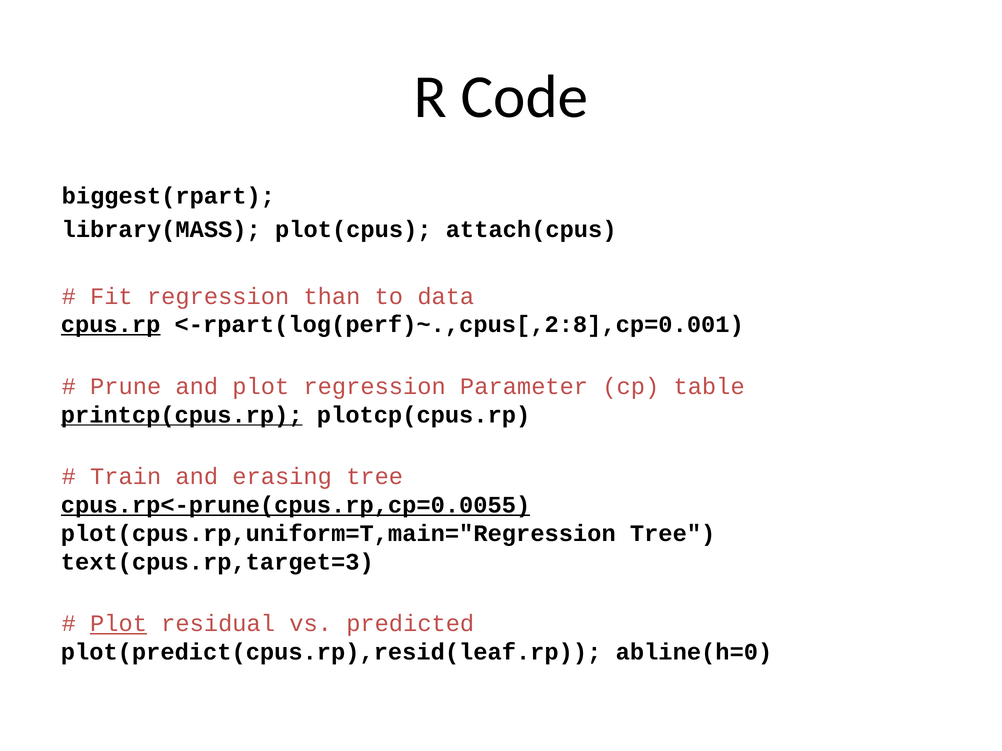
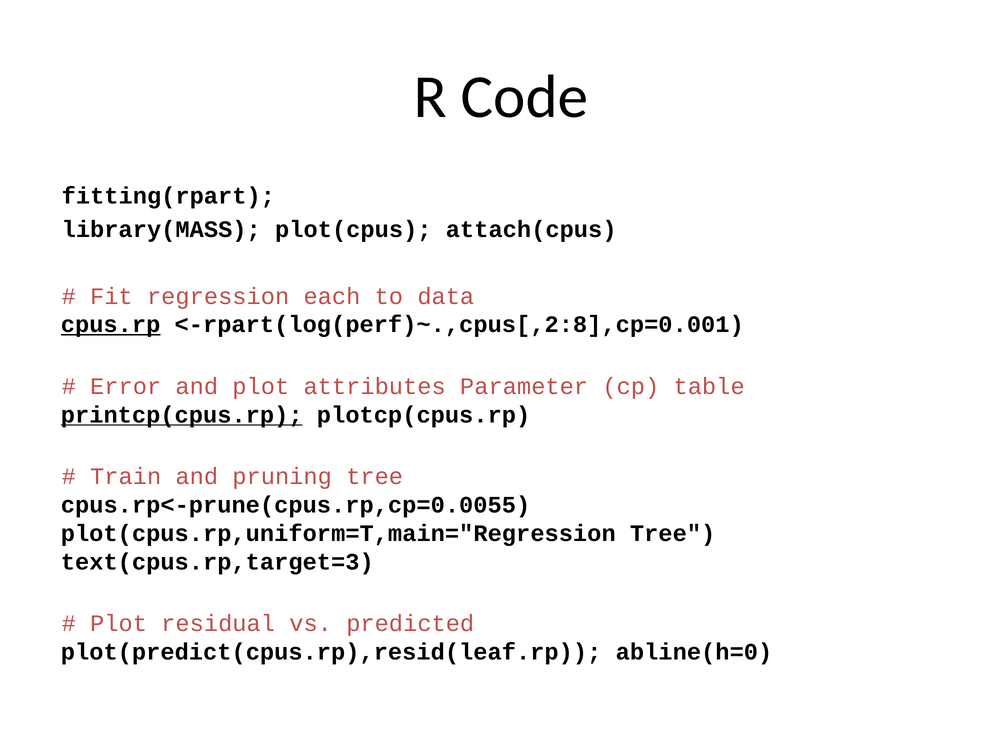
biggest(rpart: biggest(rpart -> fitting(rpart
than: than -> each
Prune: Prune -> Error
plot regression: regression -> attributes
erasing: erasing -> pruning
cpus.rp<-prune(cpus.rp,cp=0.0055 underline: present -> none
Plot at (119, 624) underline: present -> none
